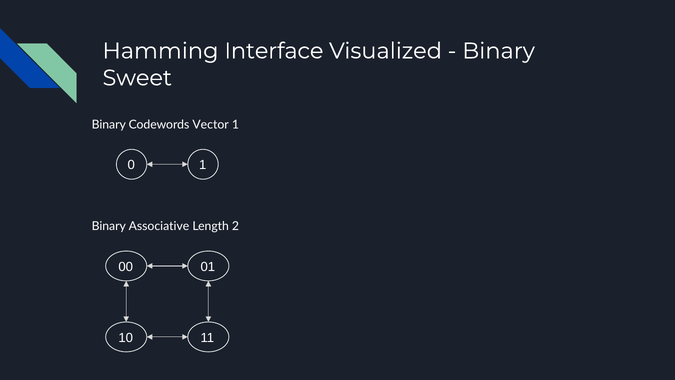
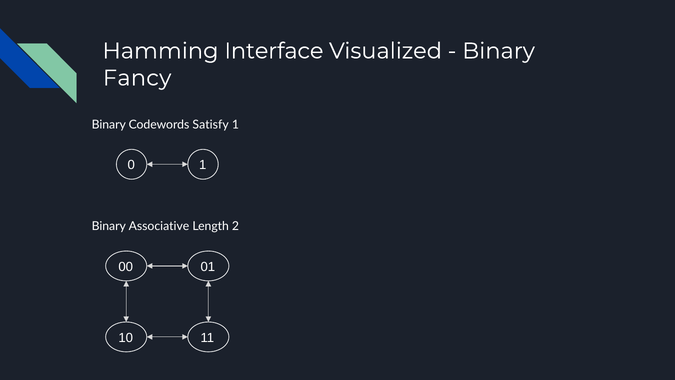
Sweet: Sweet -> Fancy
Vector: Vector -> Satisfy
